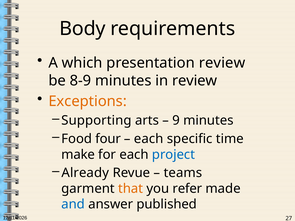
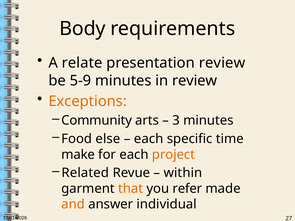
which: which -> relate
8-9: 8-9 -> 5-9
Supporting: Supporting -> Community
9: 9 -> 3
four: four -> else
project colour: blue -> orange
Already: Already -> Related
teams: teams -> within
and colour: blue -> orange
published: published -> individual
